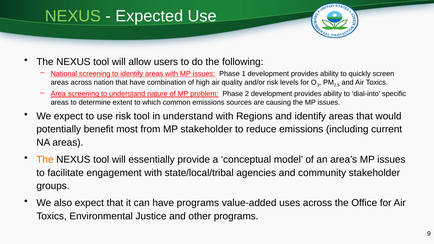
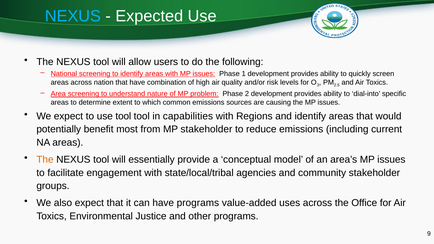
NEXUS at (73, 16) colour: light green -> light blue
use risk: risk -> tool
in understand: understand -> capabilities
